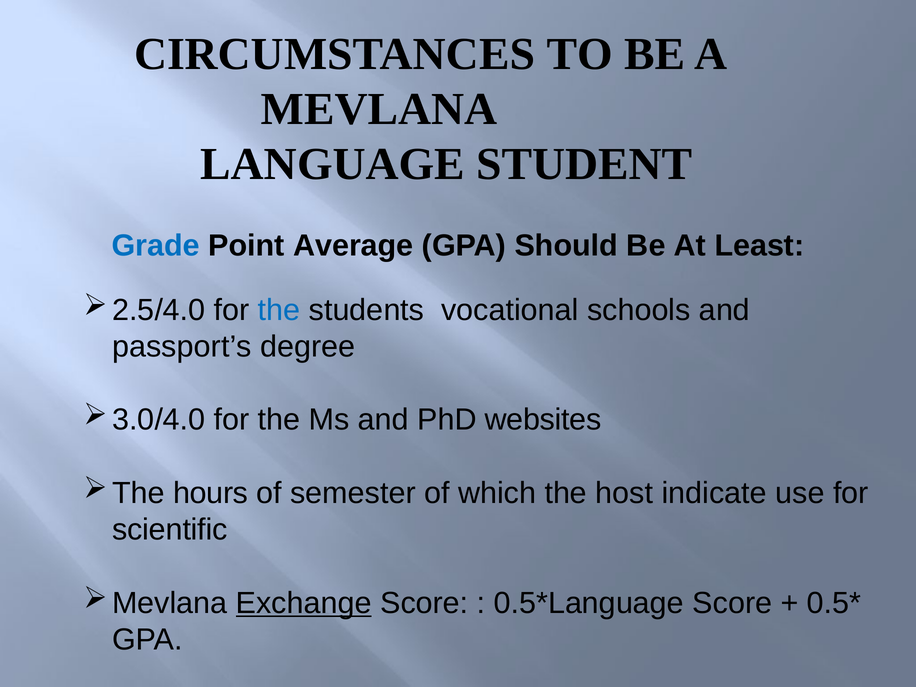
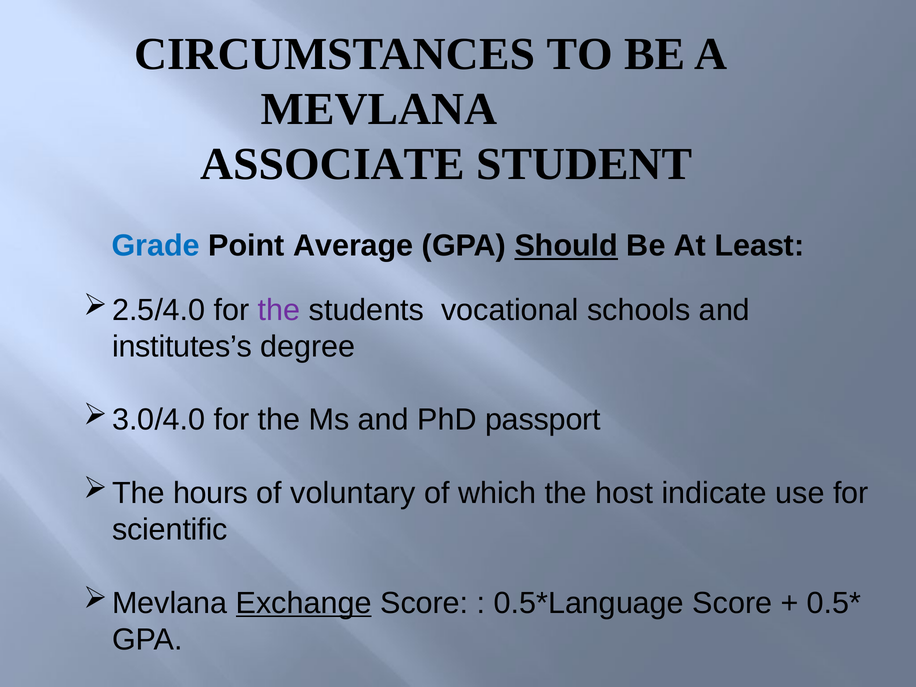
LANGUAGE: LANGUAGE -> ASSOCIATE
Should underline: none -> present
the at (279, 310) colour: blue -> purple
passport’s: passport’s -> institutes’s
websites: websites -> passport
semester: semester -> voluntary
